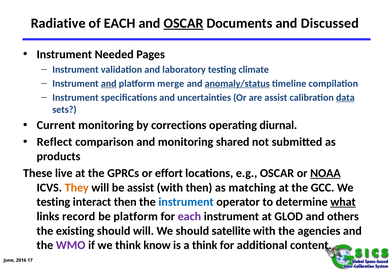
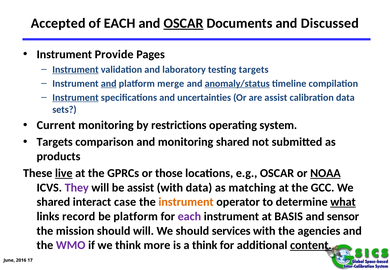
Radiative: Radiative -> Accepted
Needed: Needed -> Provide
Instrument at (75, 69) underline: none -> present
testing climate: climate -> targets
Instrument at (75, 97) underline: none -> present
data at (345, 97) underline: present -> none
corrections: corrections -> restrictions
diurnal: diurnal -> system
Reflect at (55, 142): Reflect -> Targets
live underline: none -> present
effort: effort -> those
They colour: orange -> purple
with then: then -> data
testing at (53, 202): testing -> shared
interact then: then -> case
instrument at (186, 202) colour: blue -> orange
GLOD: GLOD -> BASIS
others: others -> sensor
existing: existing -> mission
satellite: satellite -> services
know: know -> more
content underline: none -> present
